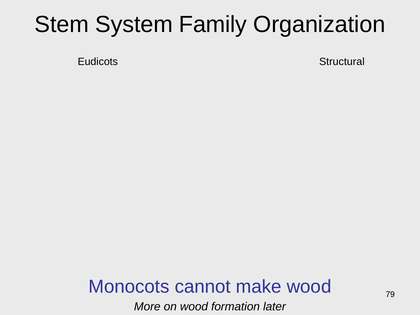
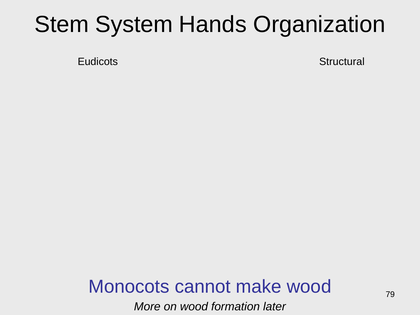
Family: Family -> Hands
